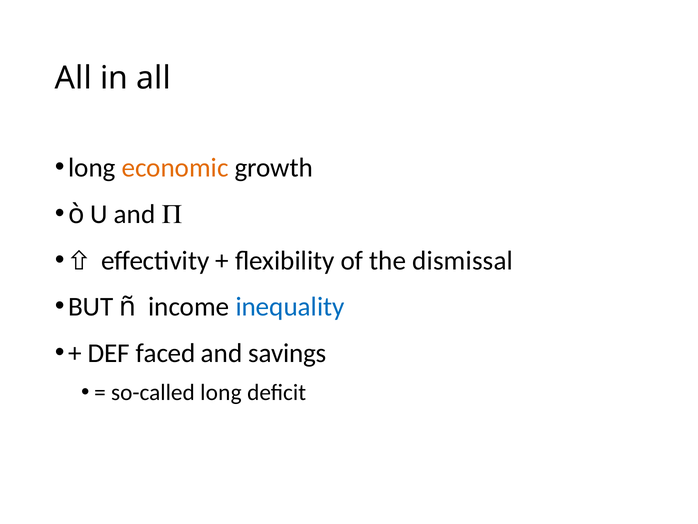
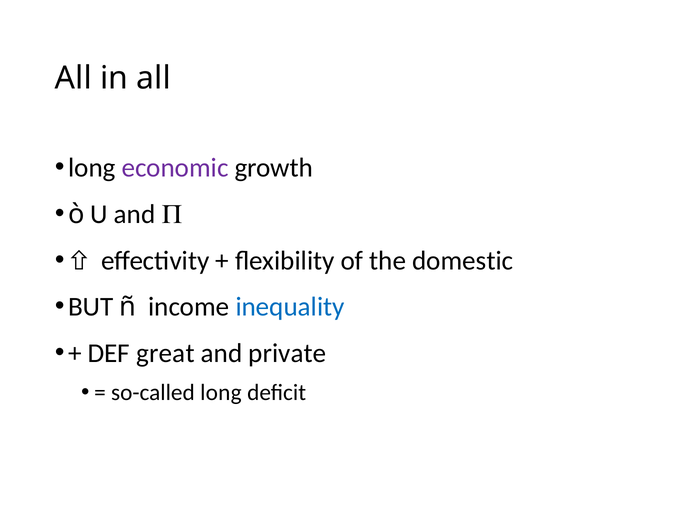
economic colour: orange -> purple
dismissal: dismissal -> domestic
faced: faced -> great
savings: savings -> private
